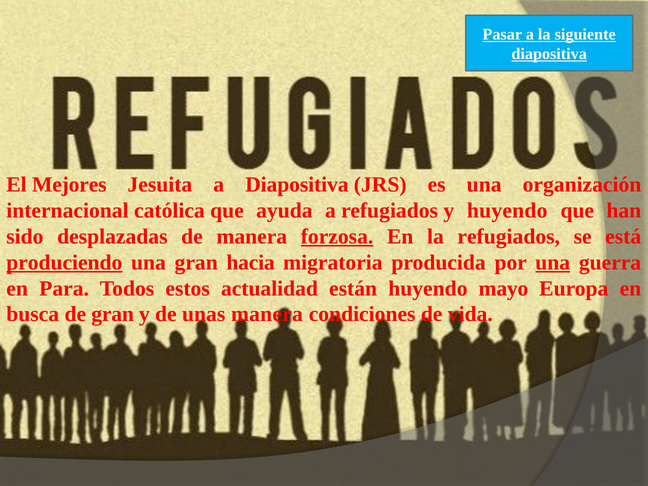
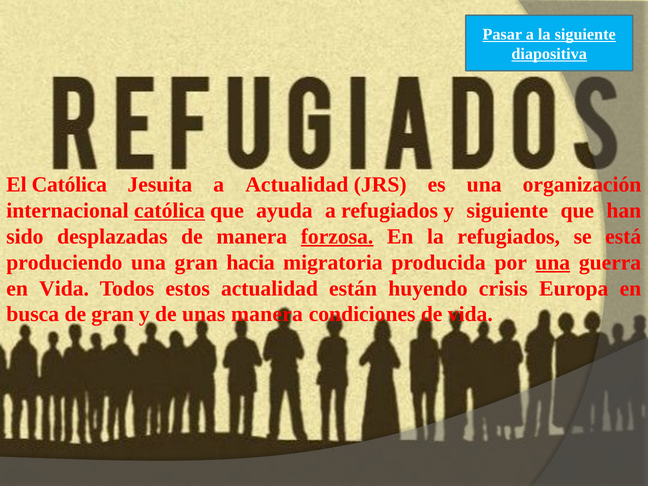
El Mejores: Mejores -> Católica
a Diapositiva: Diapositiva -> Actualidad
católica at (169, 211) underline: none -> present
y huyendo: huyendo -> siguiente
produciendo underline: present -> none
en Para: Para -> Vida
mayo: mayo -> crisis
